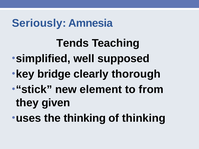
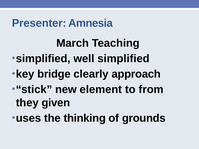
Seriously: Seriously -> Presenter
Tends: Tends -> March
well supposed: supposed -> simplified
thorough: thorough -> approach
of thinking: thinking -> grounds
